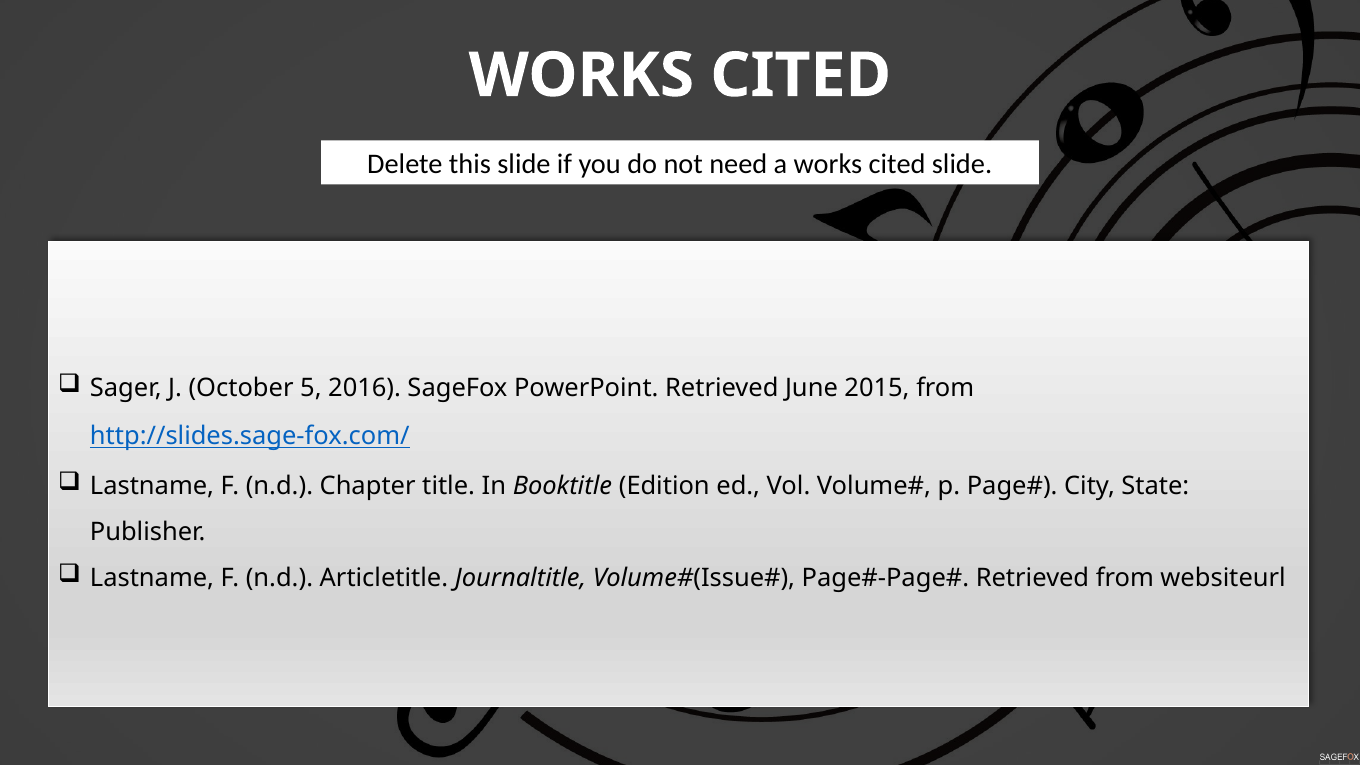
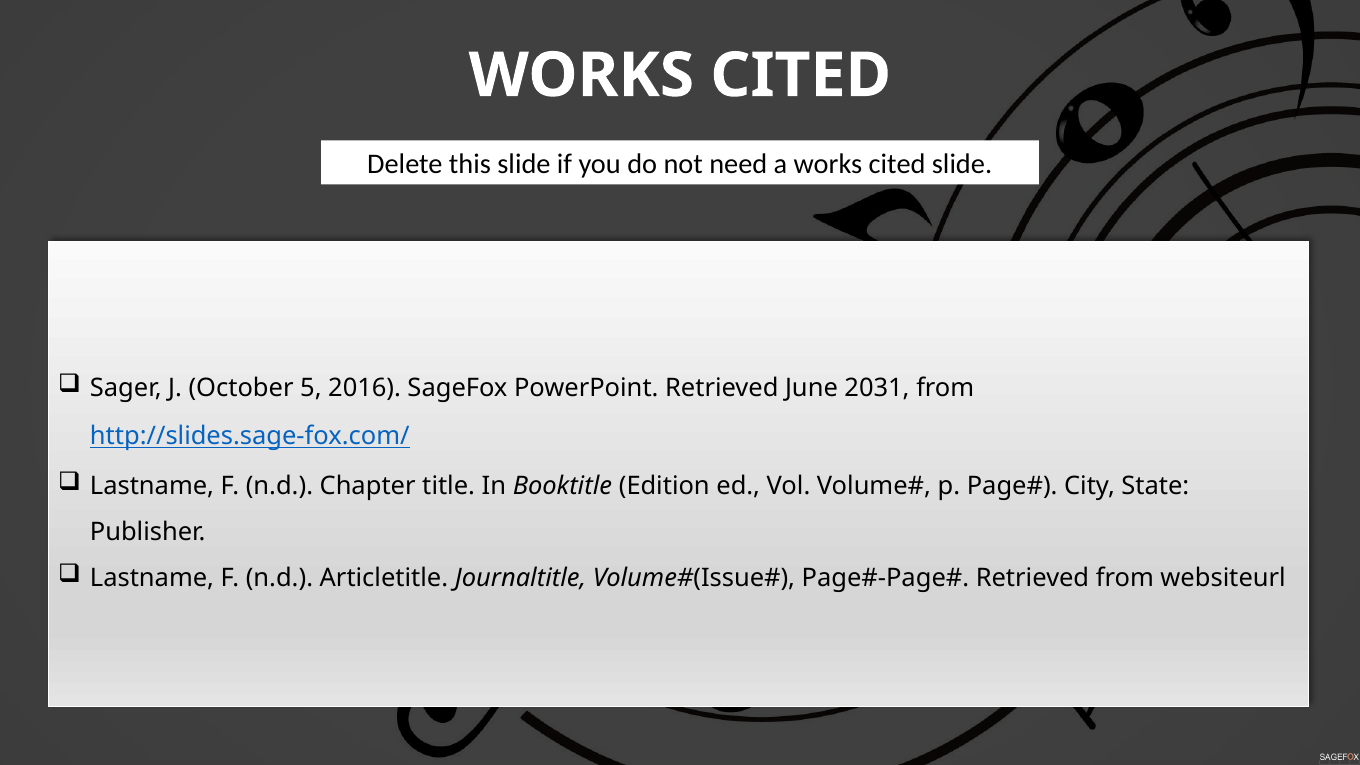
2015: 2015 -> 2031
